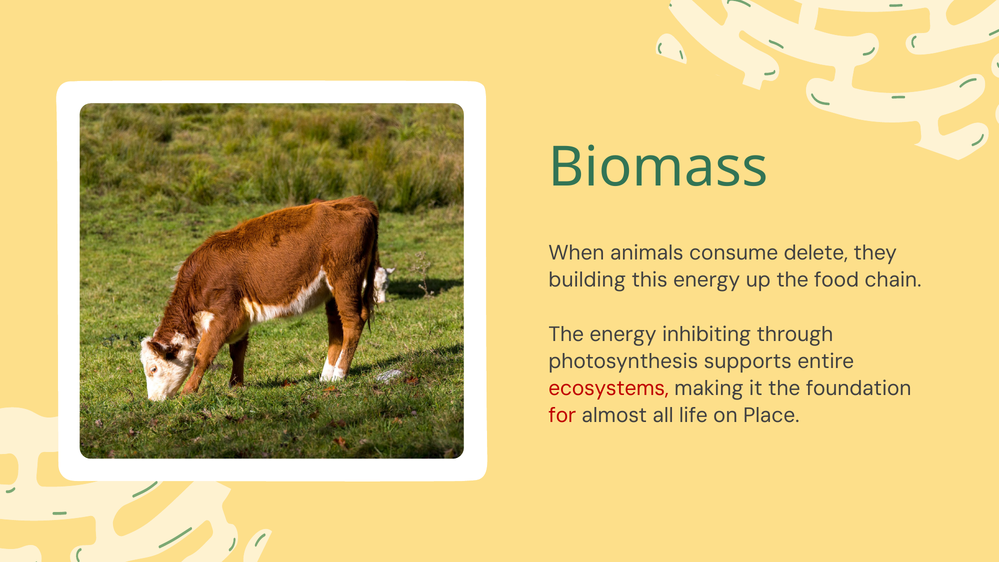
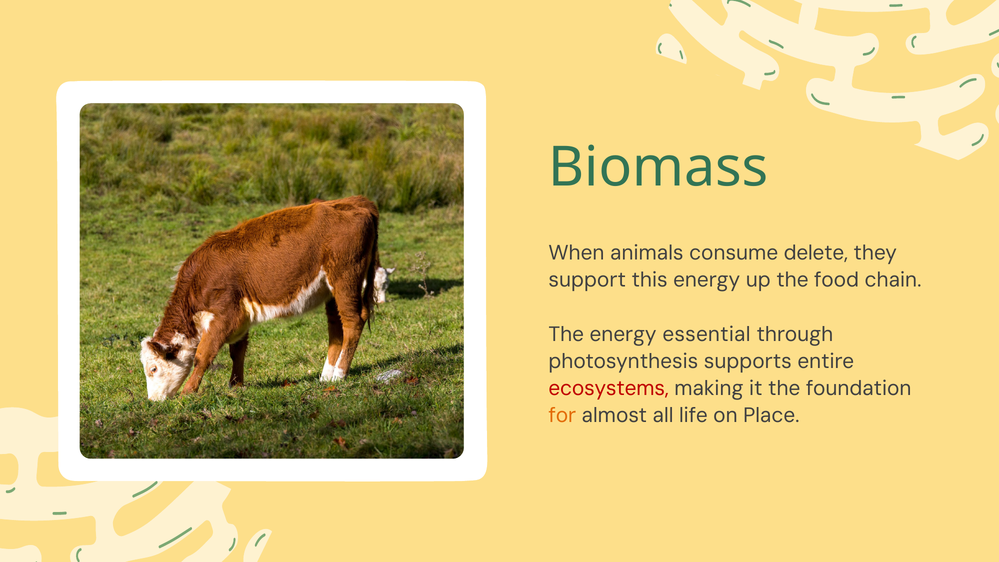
building: building -> support
inhibiting: inhibiting -> essential
for colour: red -> orange
